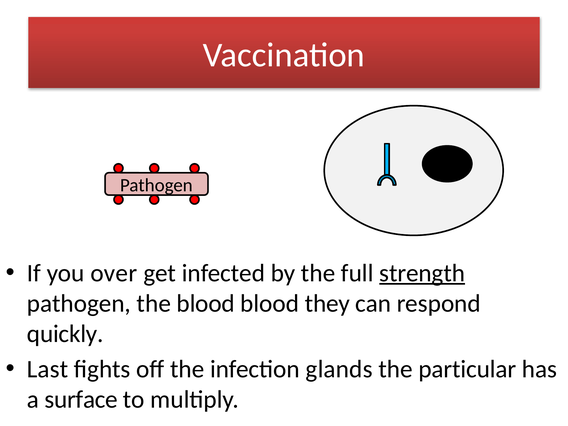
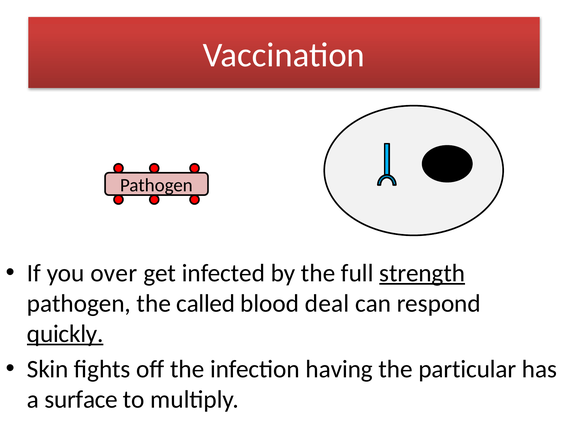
the blood: blood -> called
they: they -> deal
quickly underline: none -> present
Last: Last -> Skin
glands: glands -> having
